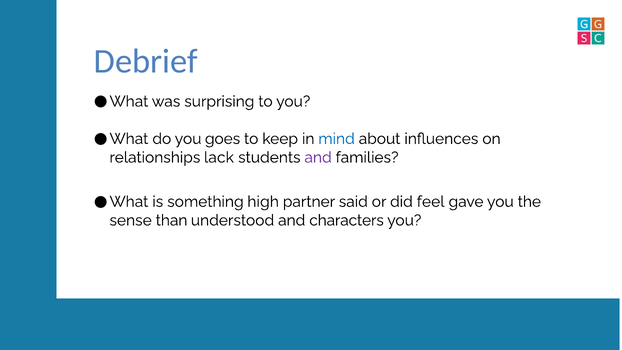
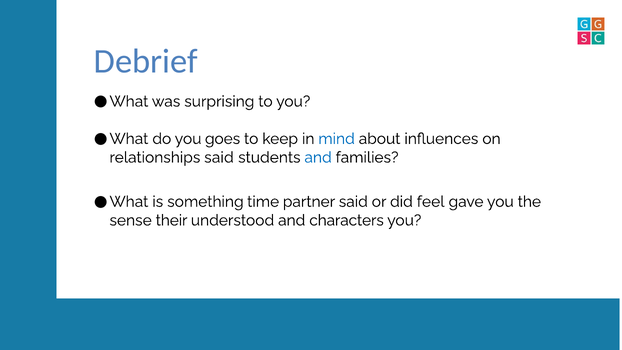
relationships lack: lack -> said
and at (318, 157) colour: purple -> blue
high: high -> time
than: than -> their
